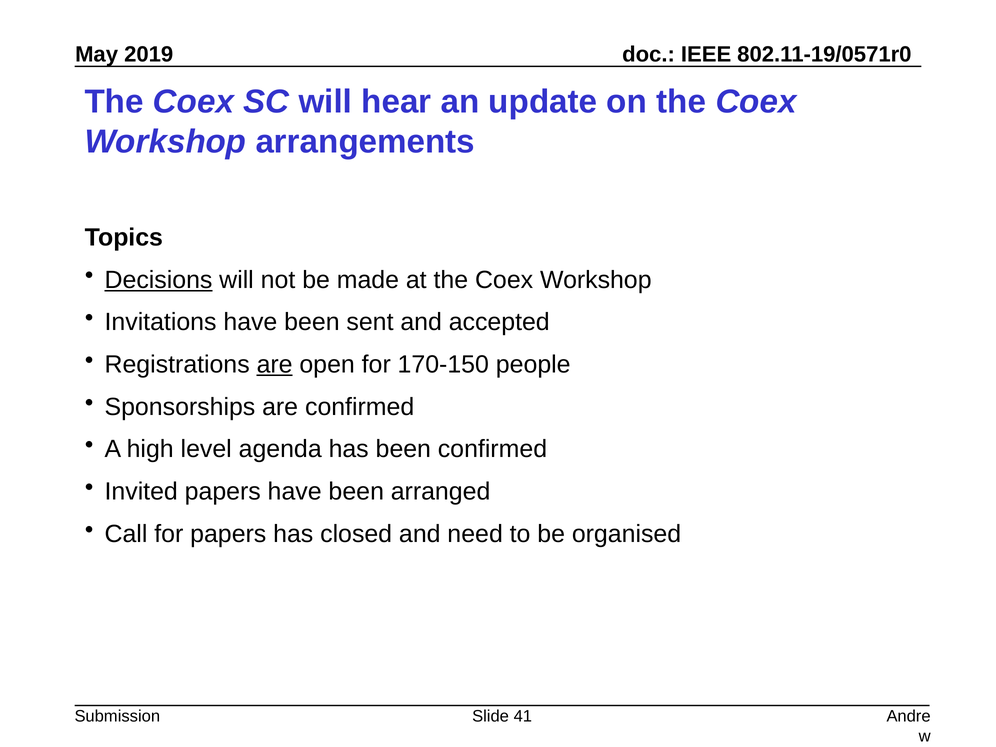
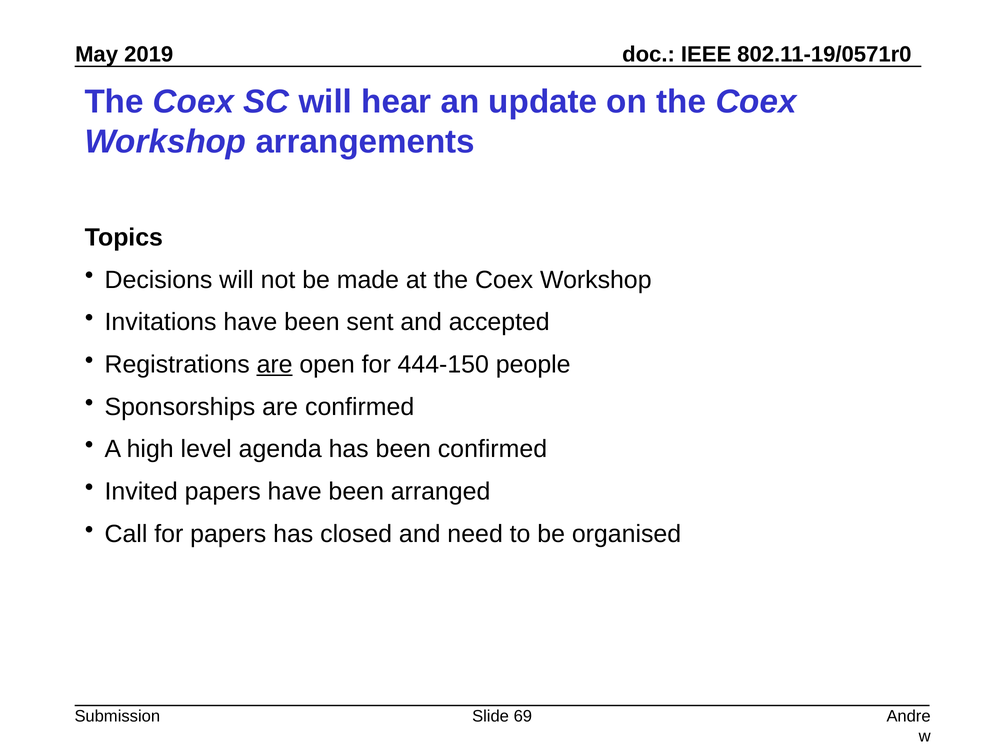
Decisions underline: present -> none
170-150: 170-150 -> 444-150
41: 41 -> 69
